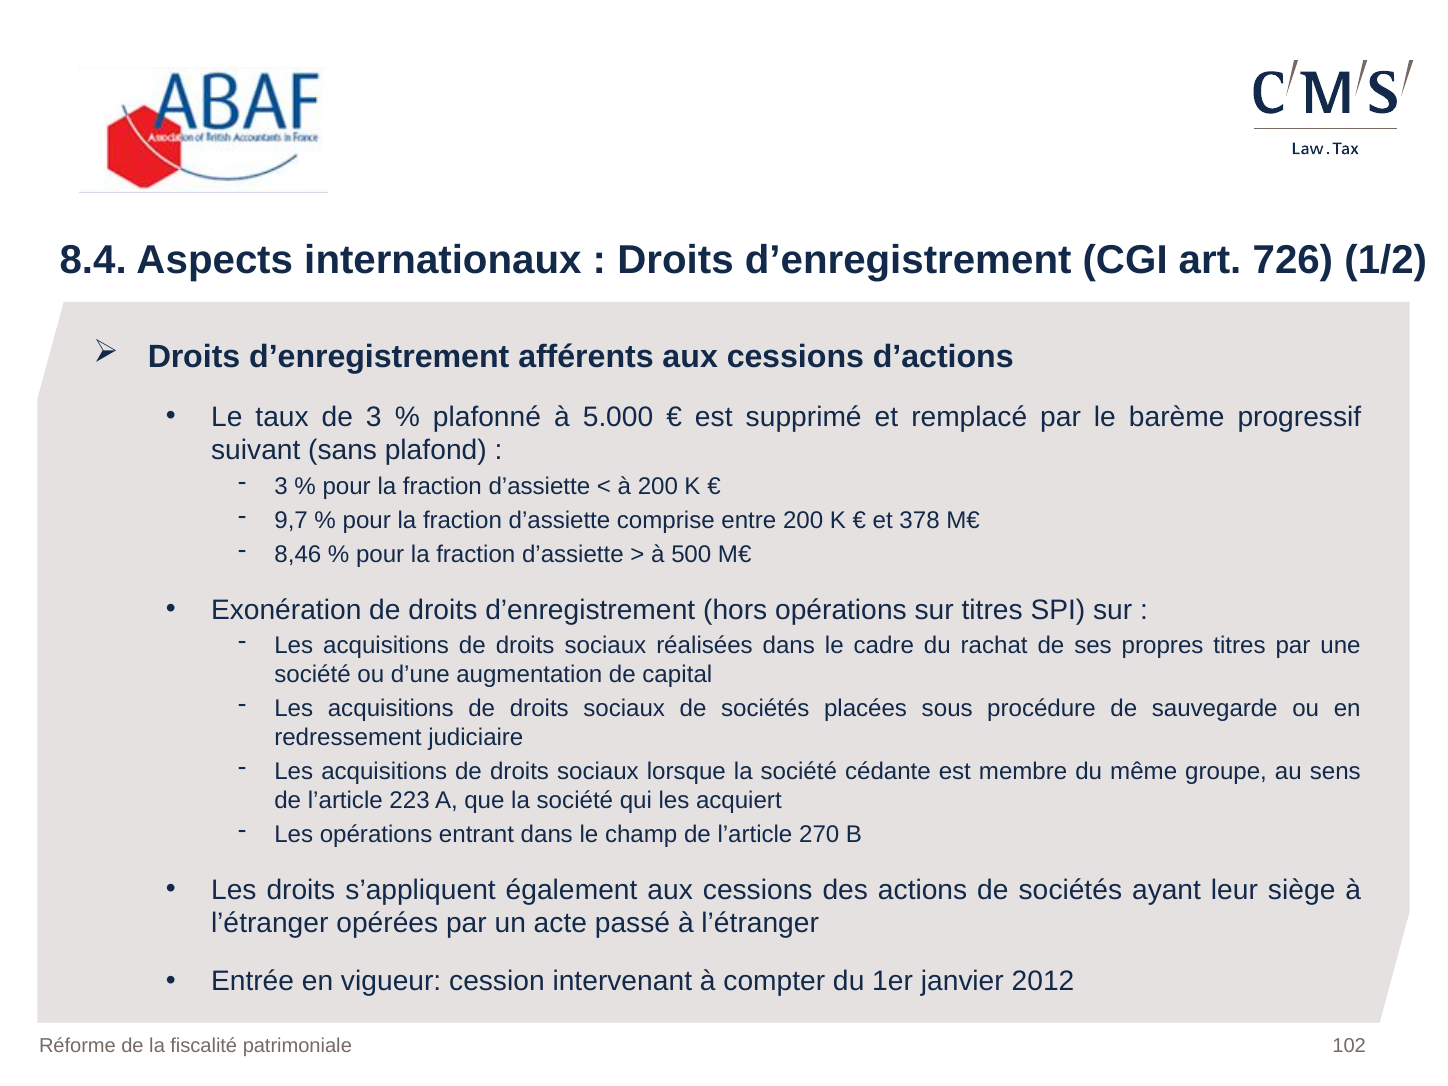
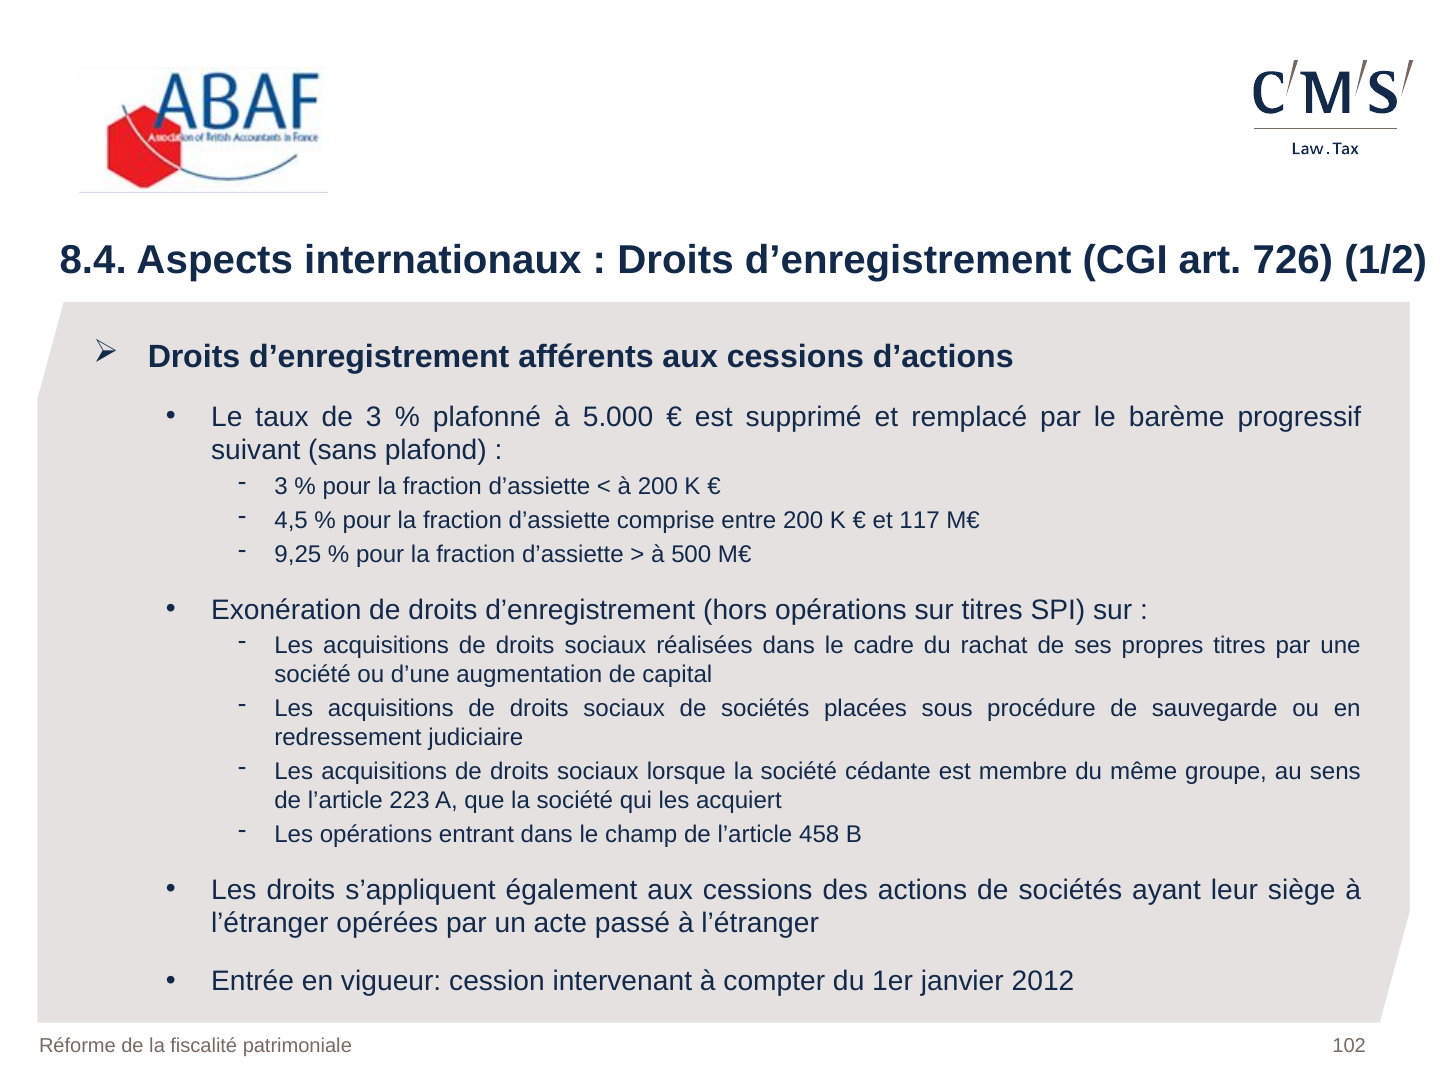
9,7: 9,7 -> 4,5
378: 378 -> 117
8,46: 8,46 -> 9,25
270: 270 -> 458
